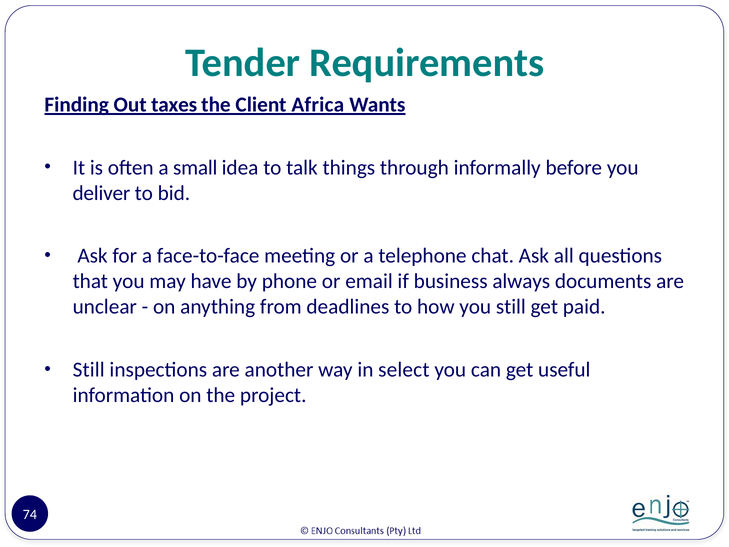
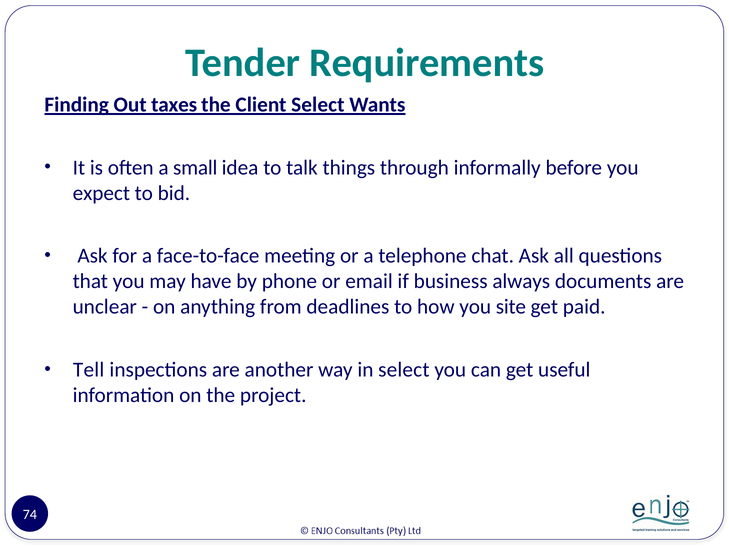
Client Africa: Africa -> Select
deliver: deliver -> expect
you still: still -> site
Still at (89, 370): Still -> Tell
